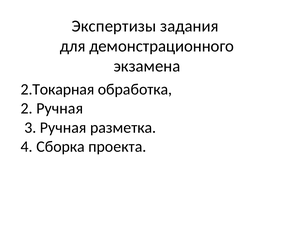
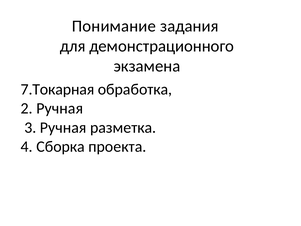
Экспертизы: Экспертизы -> Понимание
2.Токарная: 2.Токарная -> 7.Токарная
